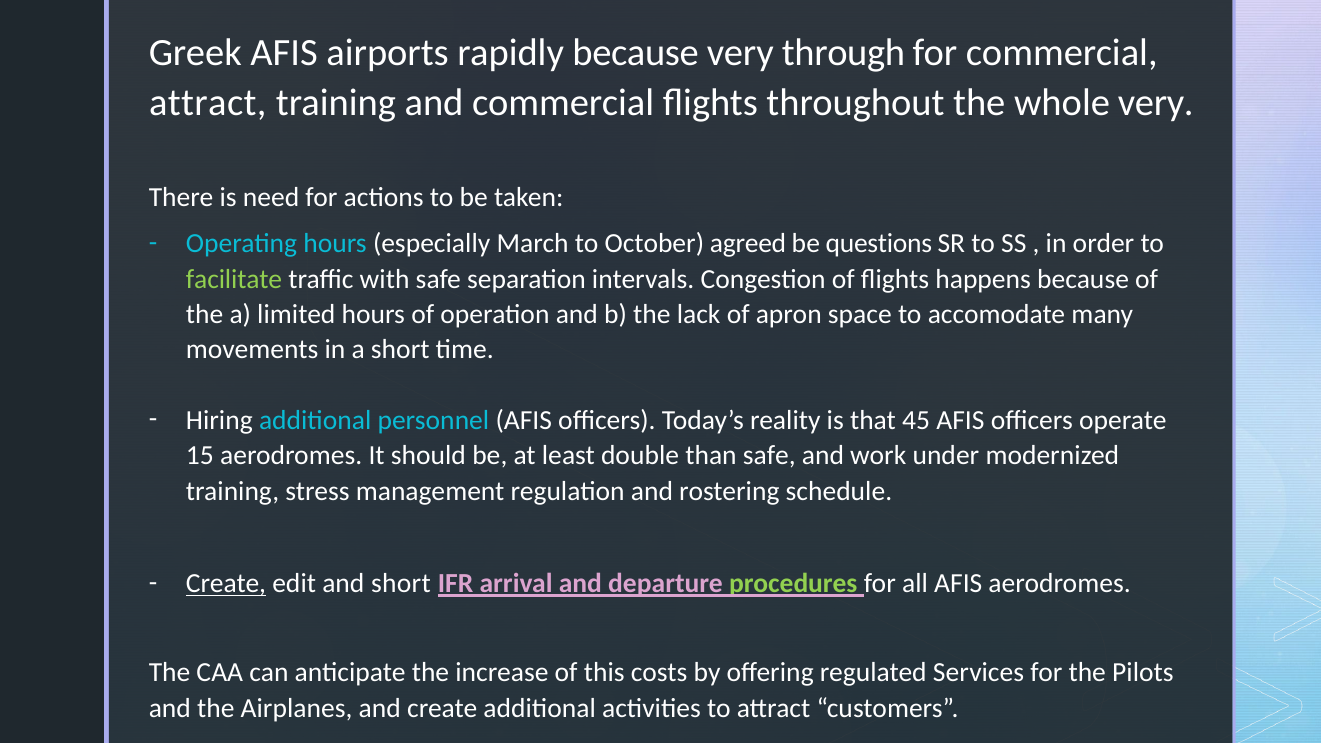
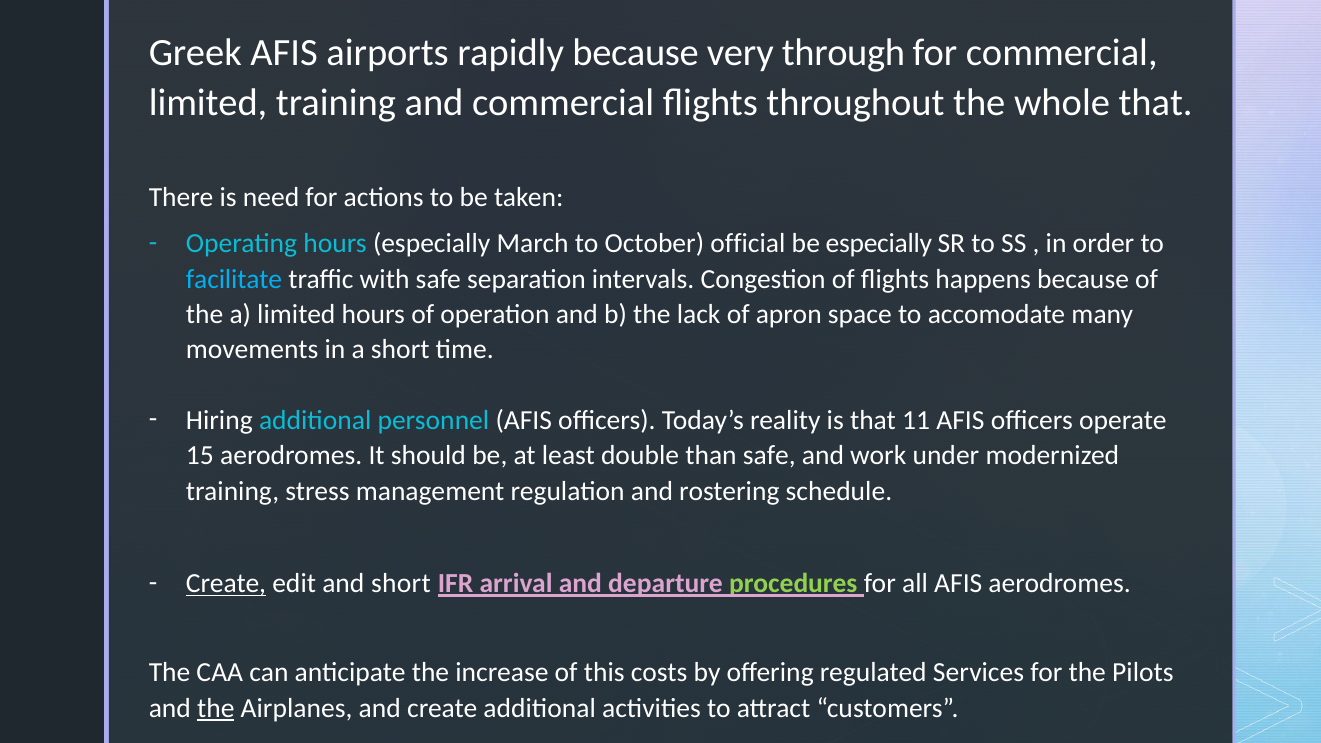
attract at (208, 102): attract -> limited
whole very: very -> that
agreed: agreed -> official
be questions: questions -> especially
facilitate colour: light green -> light blue
45: 45 -> 11
the at (216, 708) underline: none -> present
